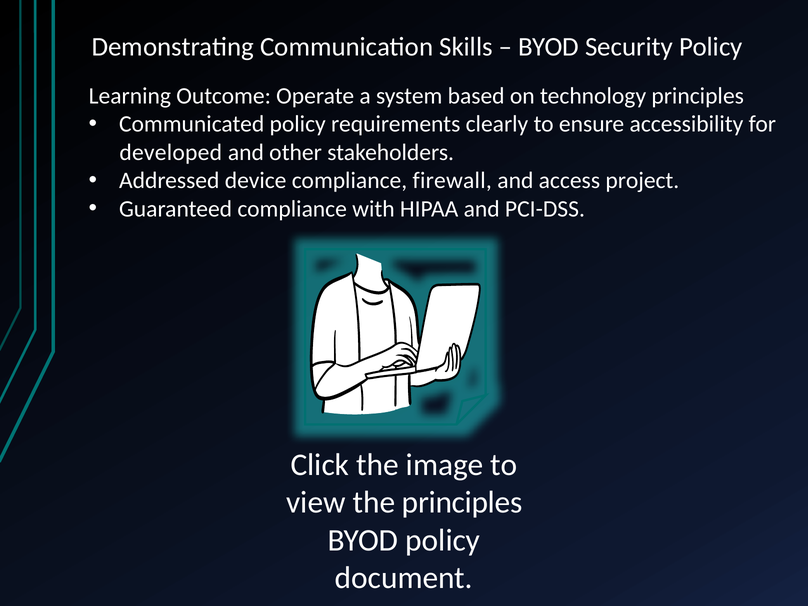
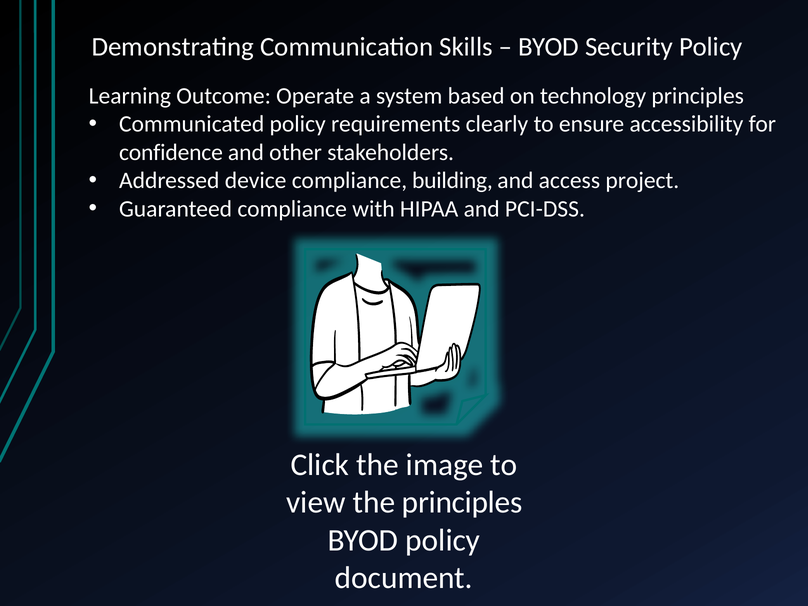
developed: developed -> confidence
firewall: firewall -> building
